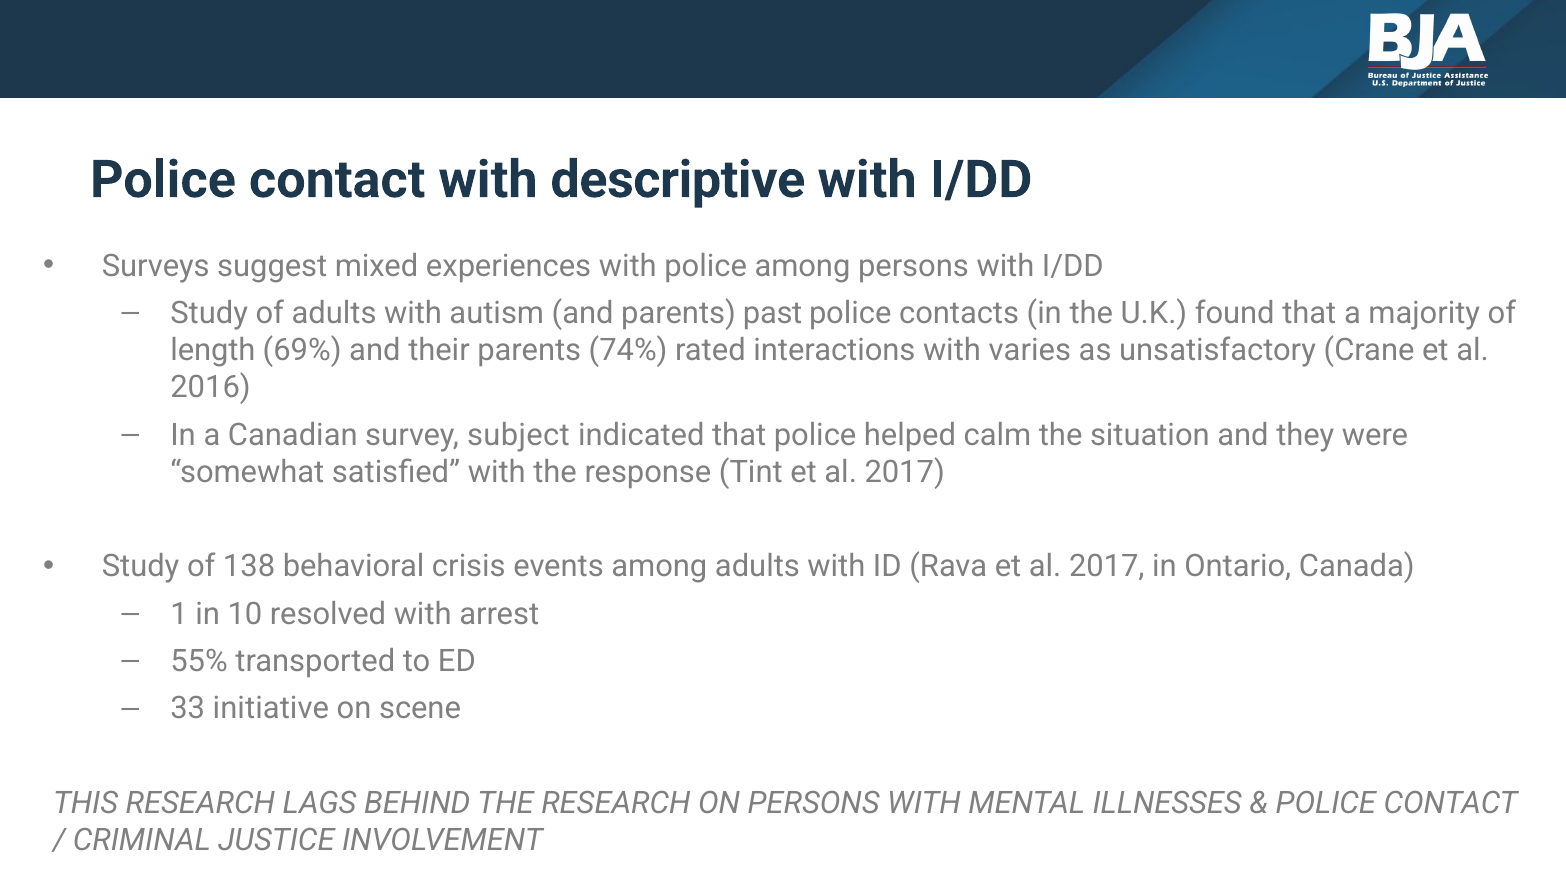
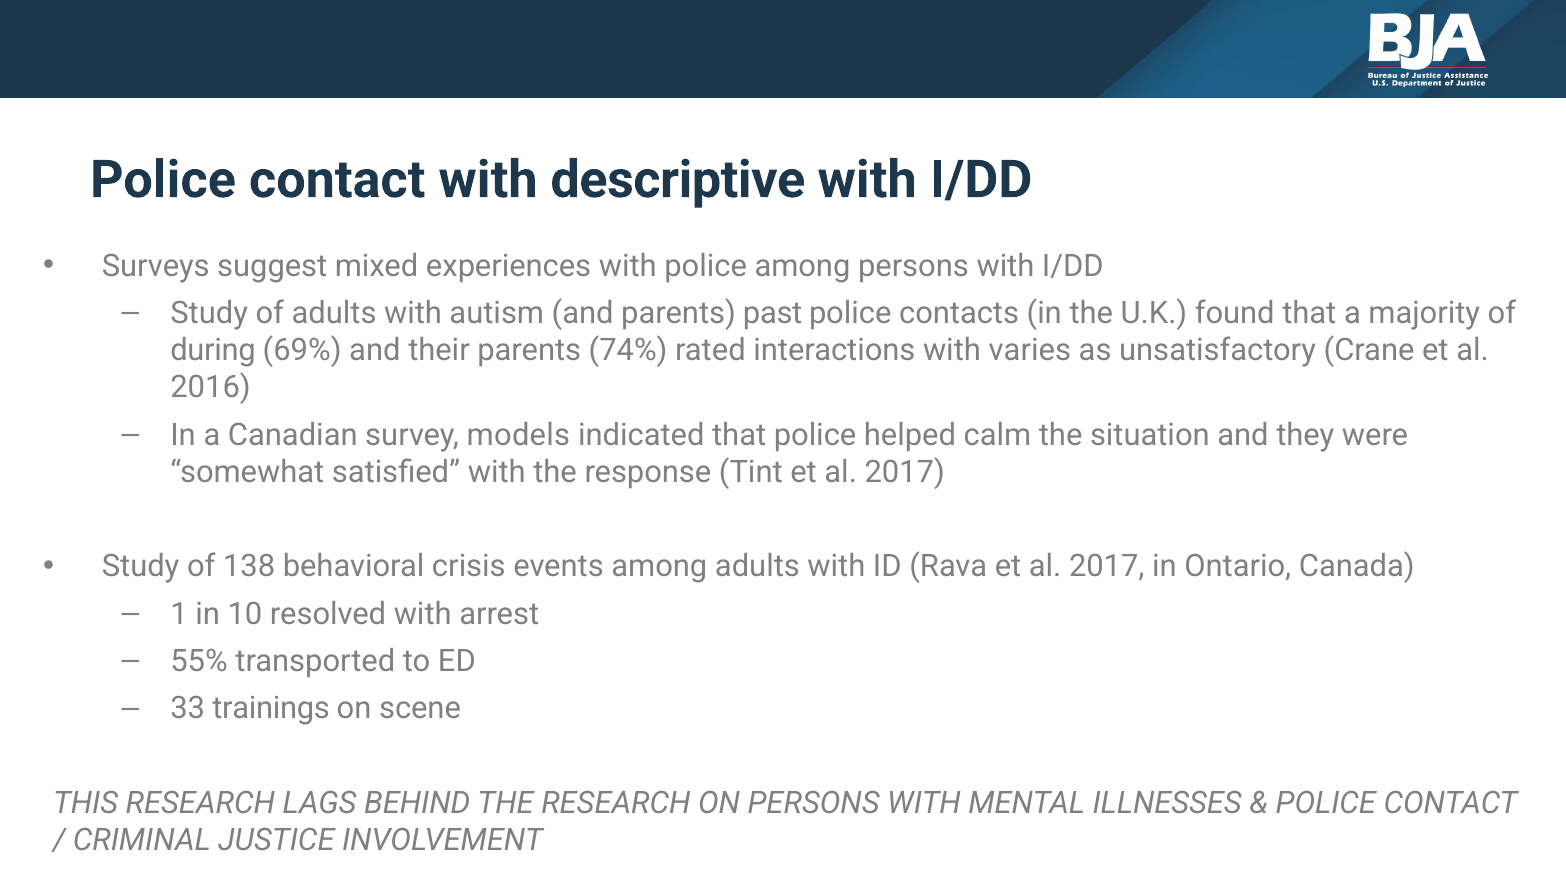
length: length -> during
subject: subject -> models
initiative: initiative -> trainings
